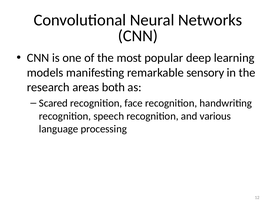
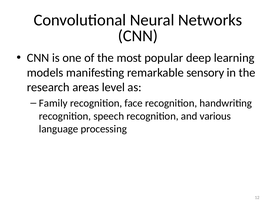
both: both -> level
Scared: Scared -> Family
